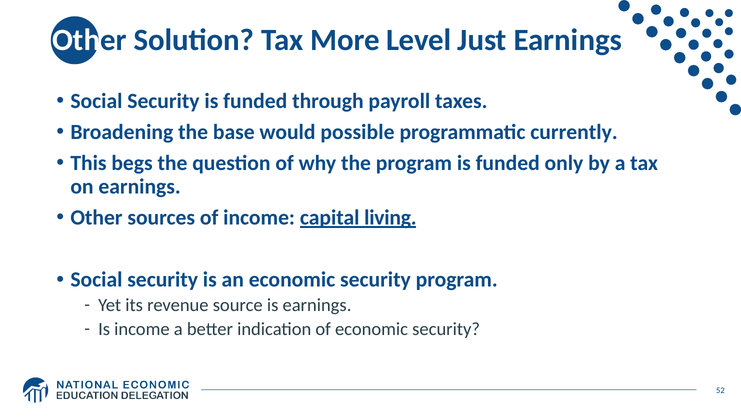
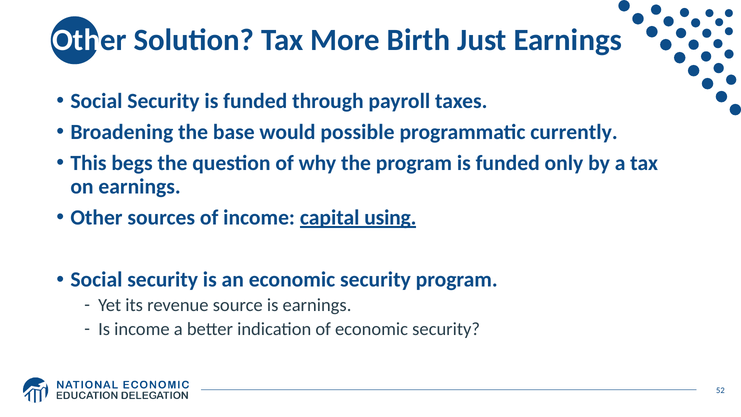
Level: Level -> Birth
living: living -> using
